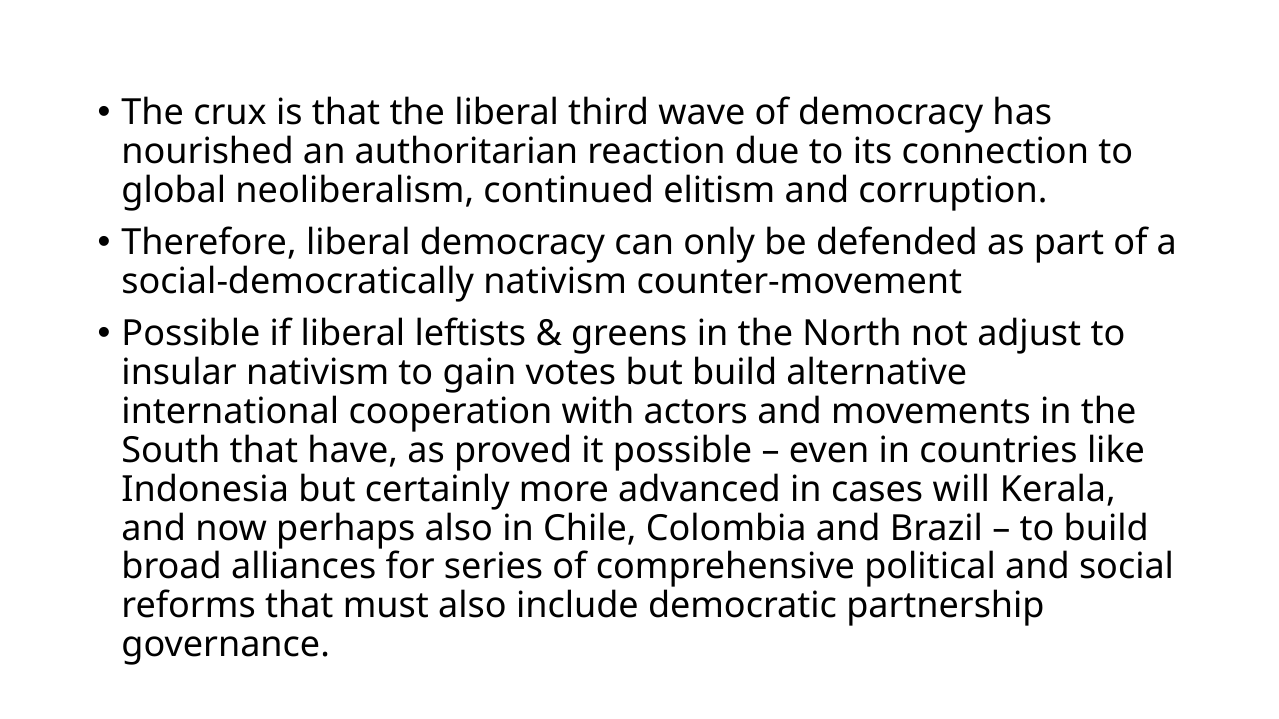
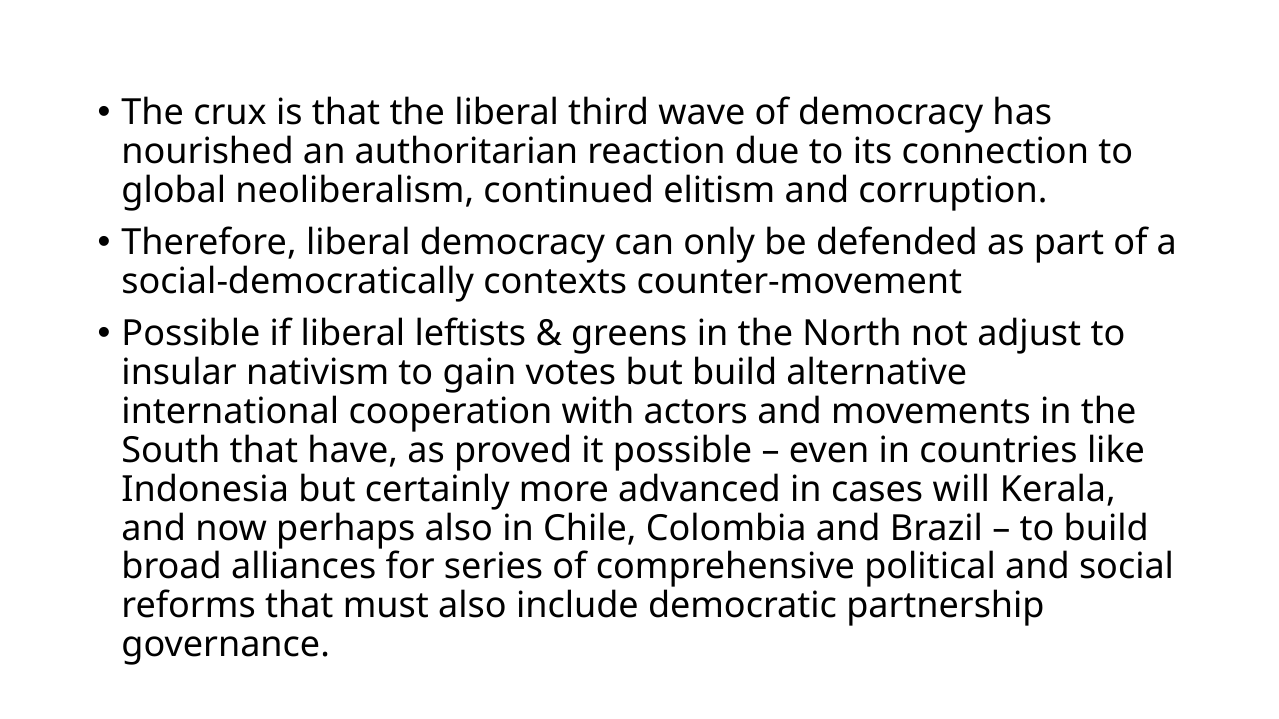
social-democratically nativism: nativism -> contexts
